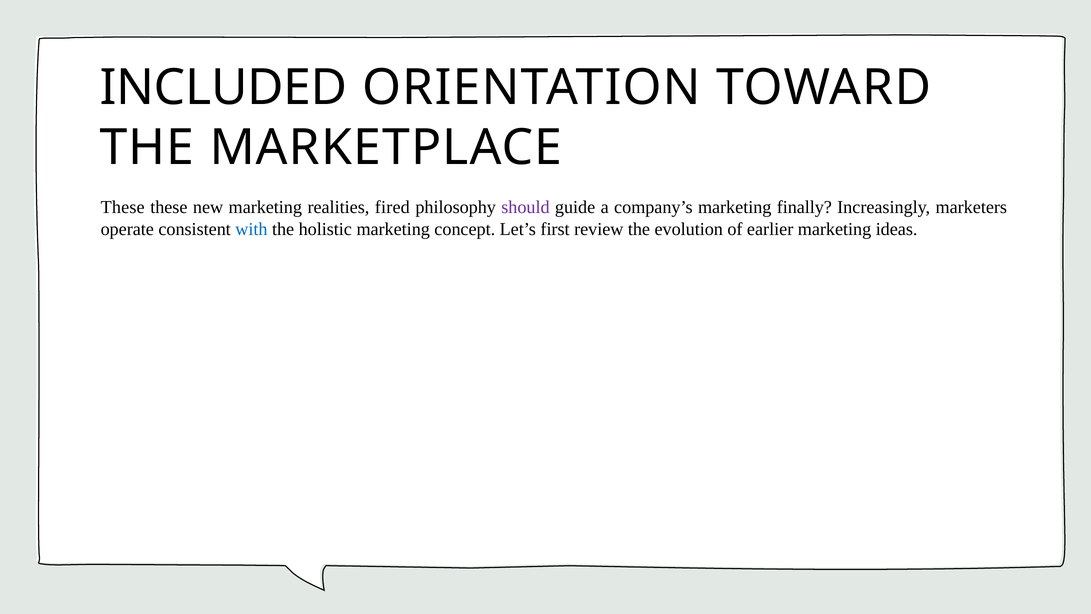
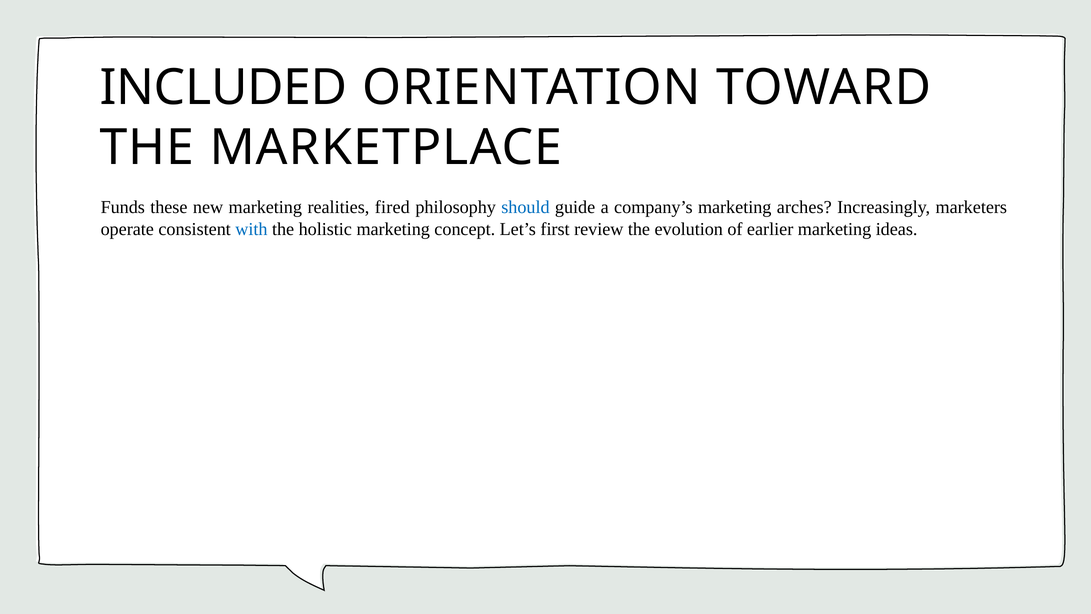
These at (123, 207): These -> Funds
should colour: purple -> blue
finally: finally -> arches
